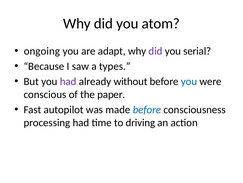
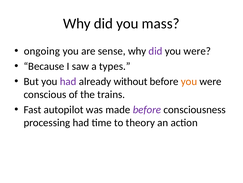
atom: atom -> mass
adapt: adapt -> sense
serial at (197, 51): serial -> were
you at (189, 81) colour: blue -> orange
paper: paper -> trains
before at (147, 109) colour: blue -> purple
driving: driving -> theory
